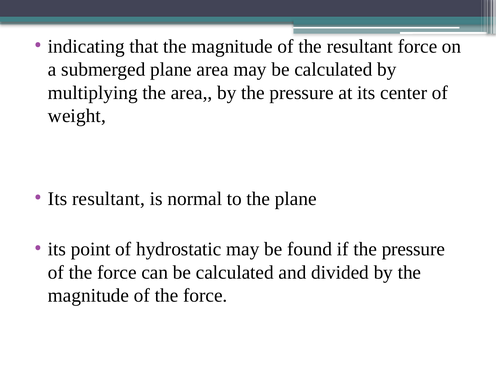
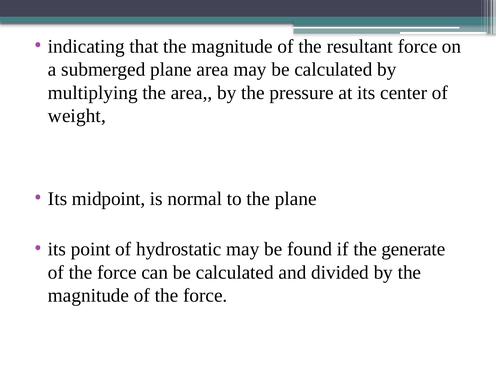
Its resultant: resultant -> midpoint
if the pressure: pressure -> generate
